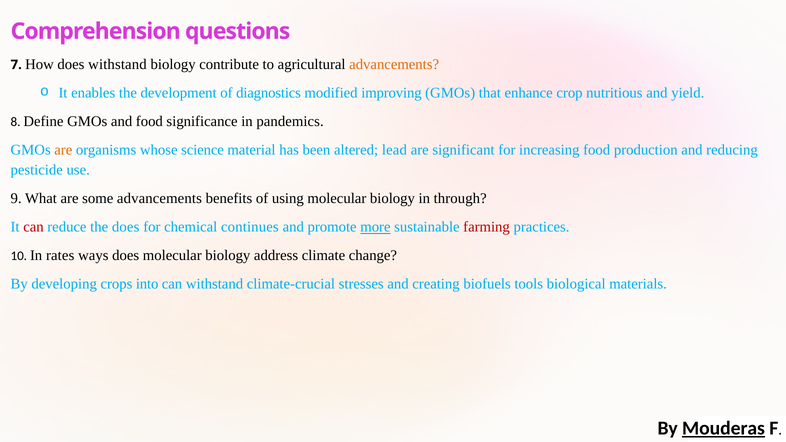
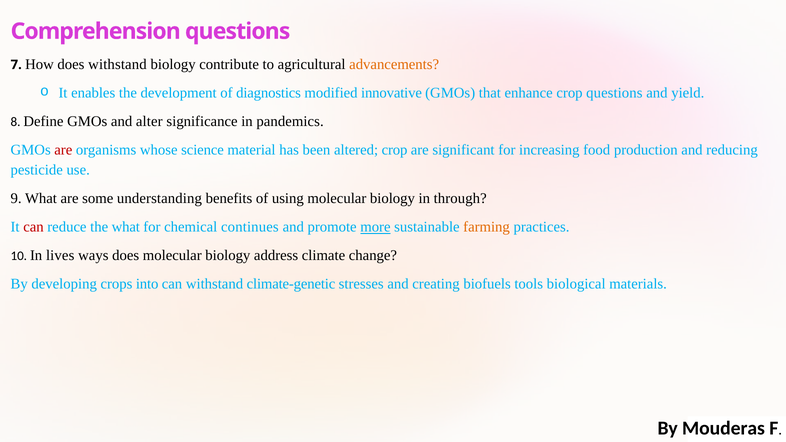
improving: improving -> innovative
crop nutritious: nutritious -> questions
and food: food -> alter
are at (63, 150) colour: orange -> red
altered lead: lead -> crop
some advancements: advancements -> understanding
the does: does -> what
farming colour: red -> orange
rates: rates -> lives
climate-crucial: climate-crucial -> climate-genetic
Mouderas underline: present -> none
